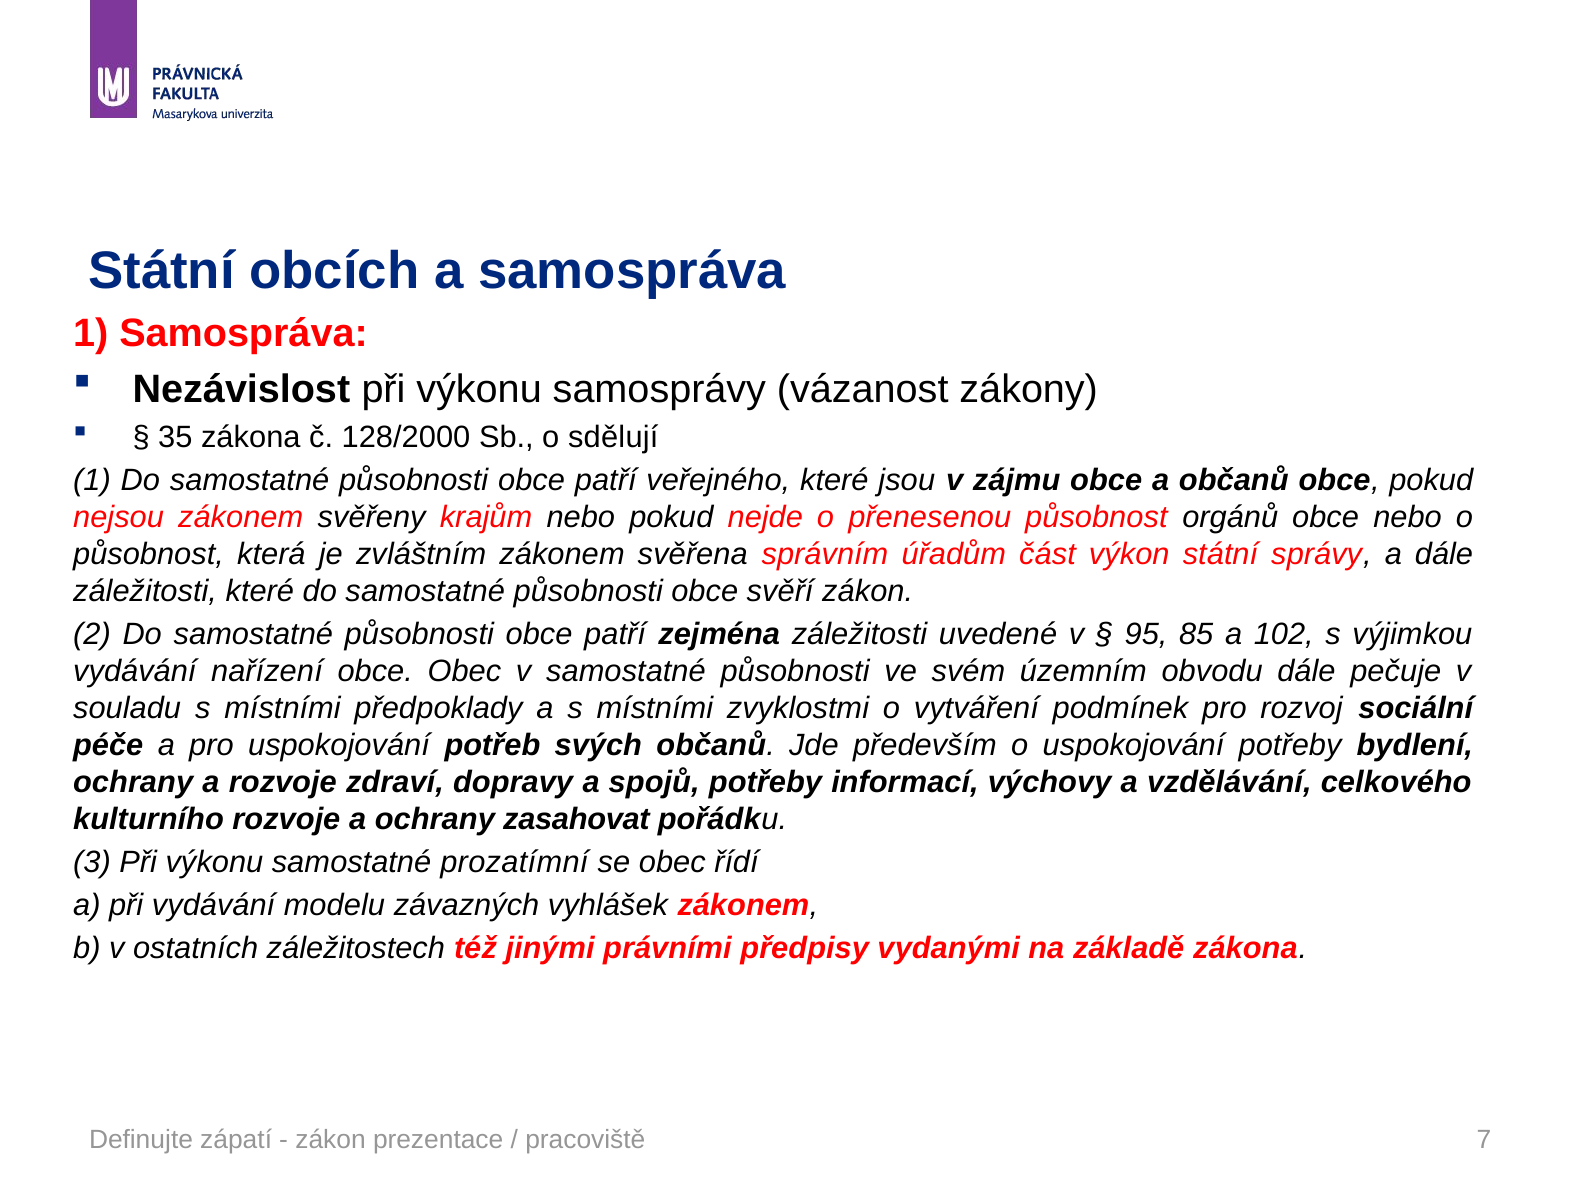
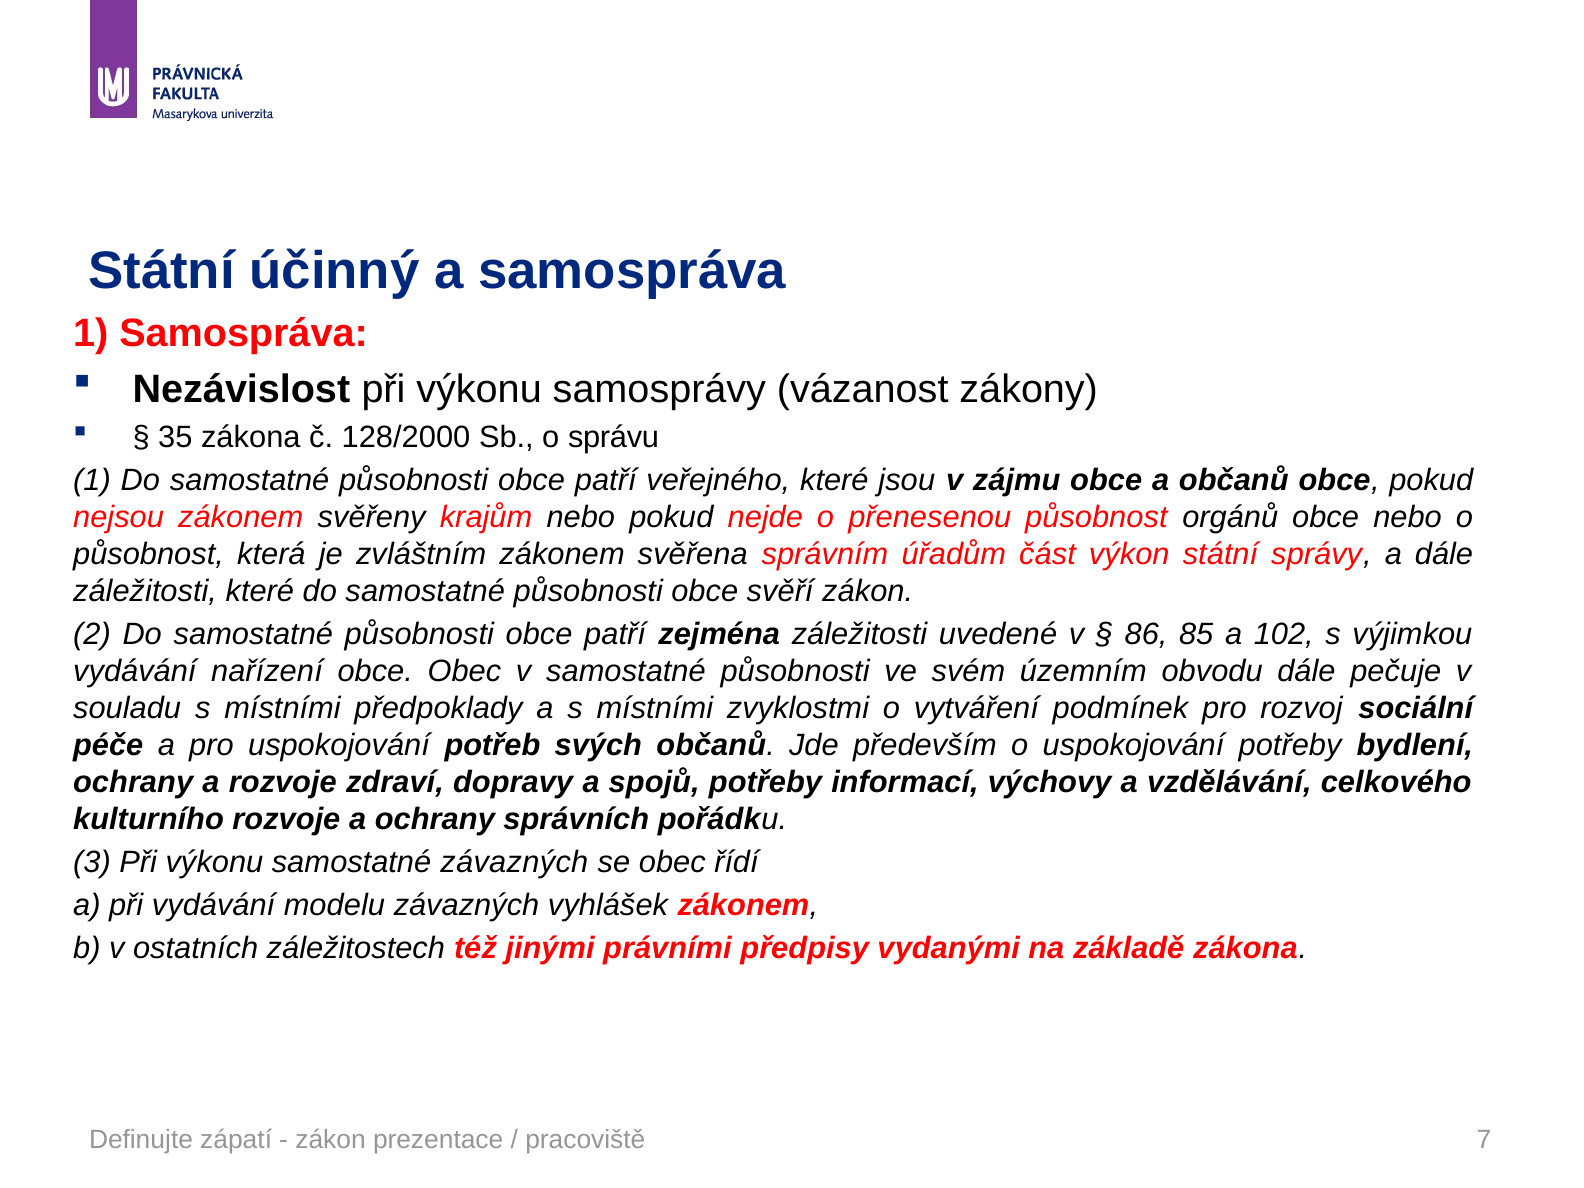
obcích: obcích -> účinný
sdělují: sdělují -> správu
95: 95 -> 86
zasahovat: zasahovat -> správních
samostatné prozatímní: prozatímní -> závazných
